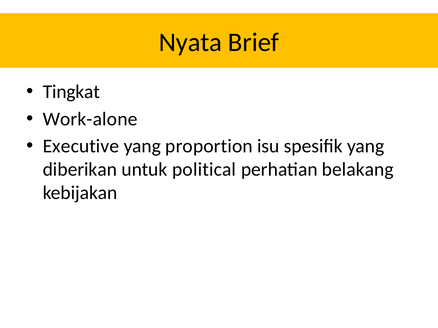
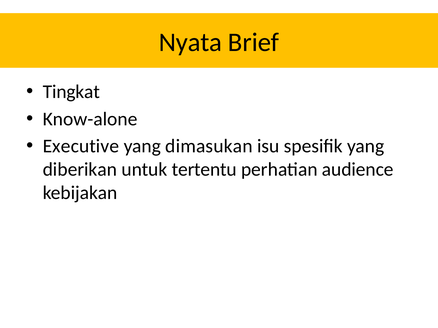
Work-alone: Work-alone -> Know-alone
proportion: proportion -> dimasukan
political: political -> tertentu
belakang: belakang -> audience
